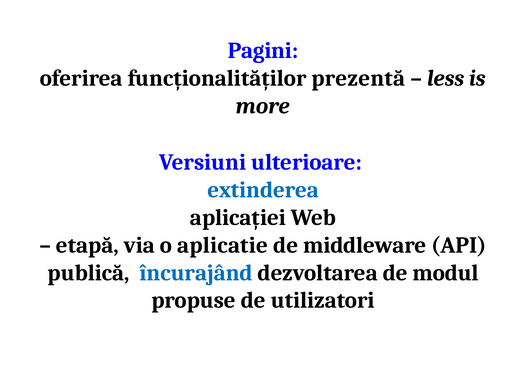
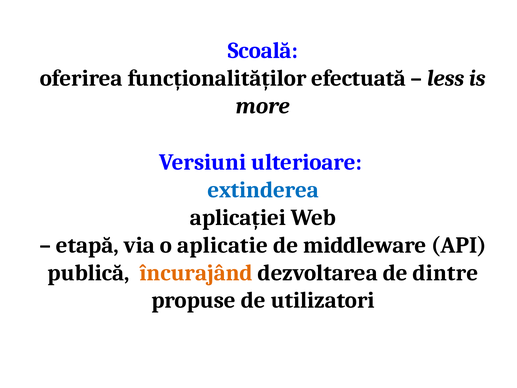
Pagini: Pagini -> Scoală
prezentă: prezentă -> efectuată
încurajând colour: blue -> orange
modul: modul -> dintre
